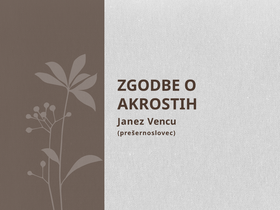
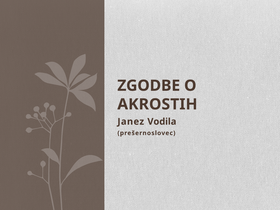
Vencu: Vencu -> Vodila
